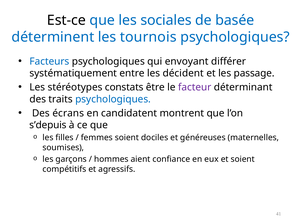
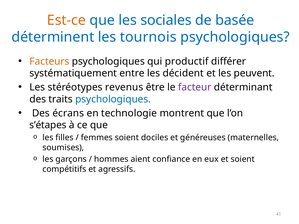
Est-ce colour: black -> orange
Facteurs colour: blue -> orange
envoyant: envoyant -> productif
passage: passage -> peuvent
constats: constats -> revenus
candidatent: candidatent -> technologie
s’depuis: s’depuis -> s’étapes
